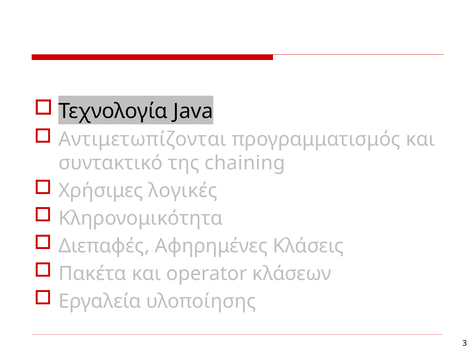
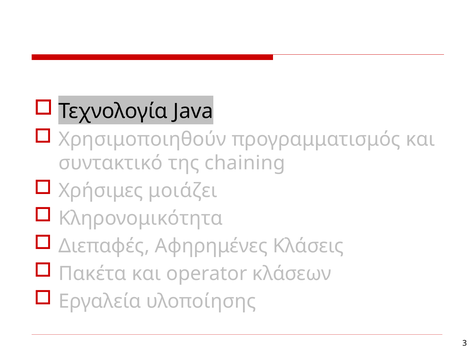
Αντιμετωπίζονται: Αντιμετωπίζονται -> Χρησιμοποιηθούν
λογικές: λογικές -> μοιάζει
